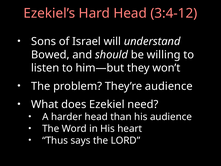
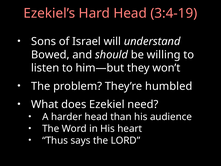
3:4-12: 3:4-12 -> 3:4-19
They’re audience: audience -> humbled
